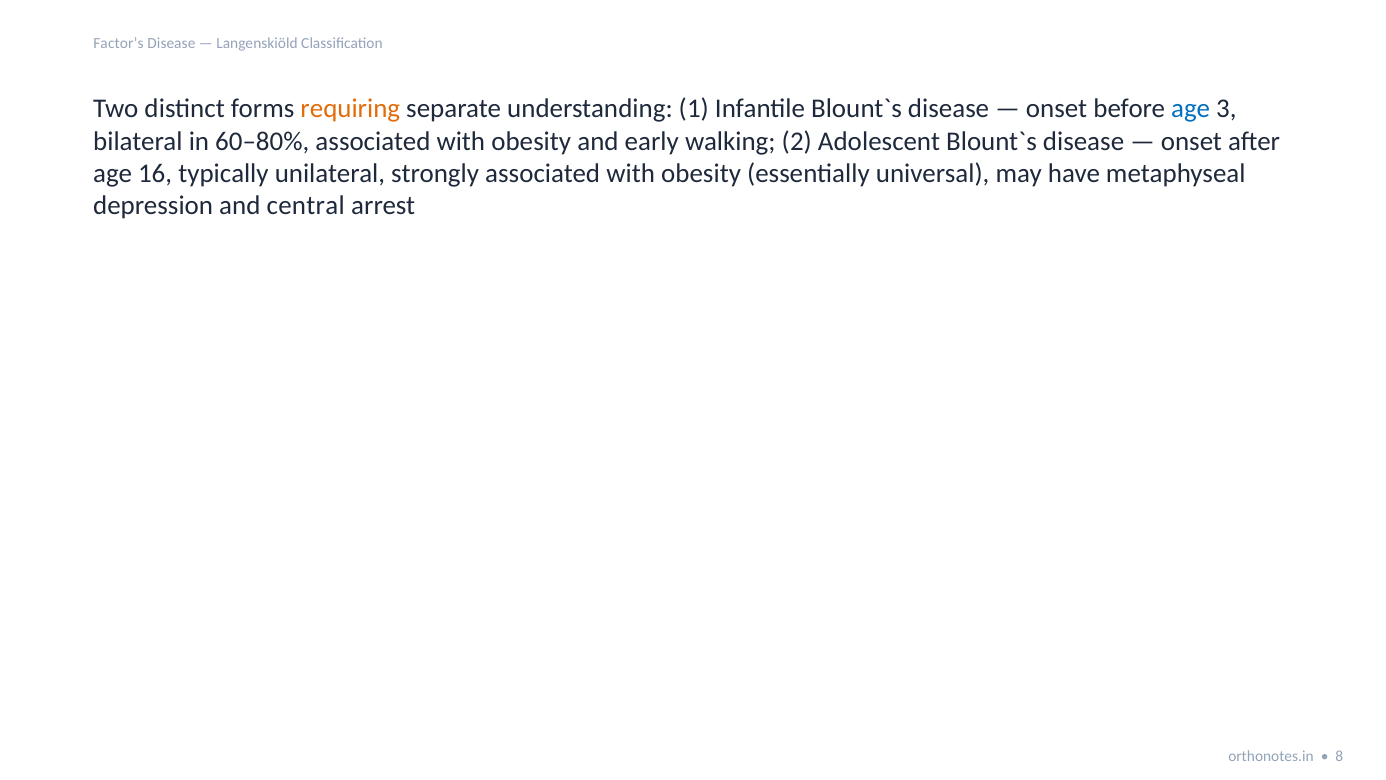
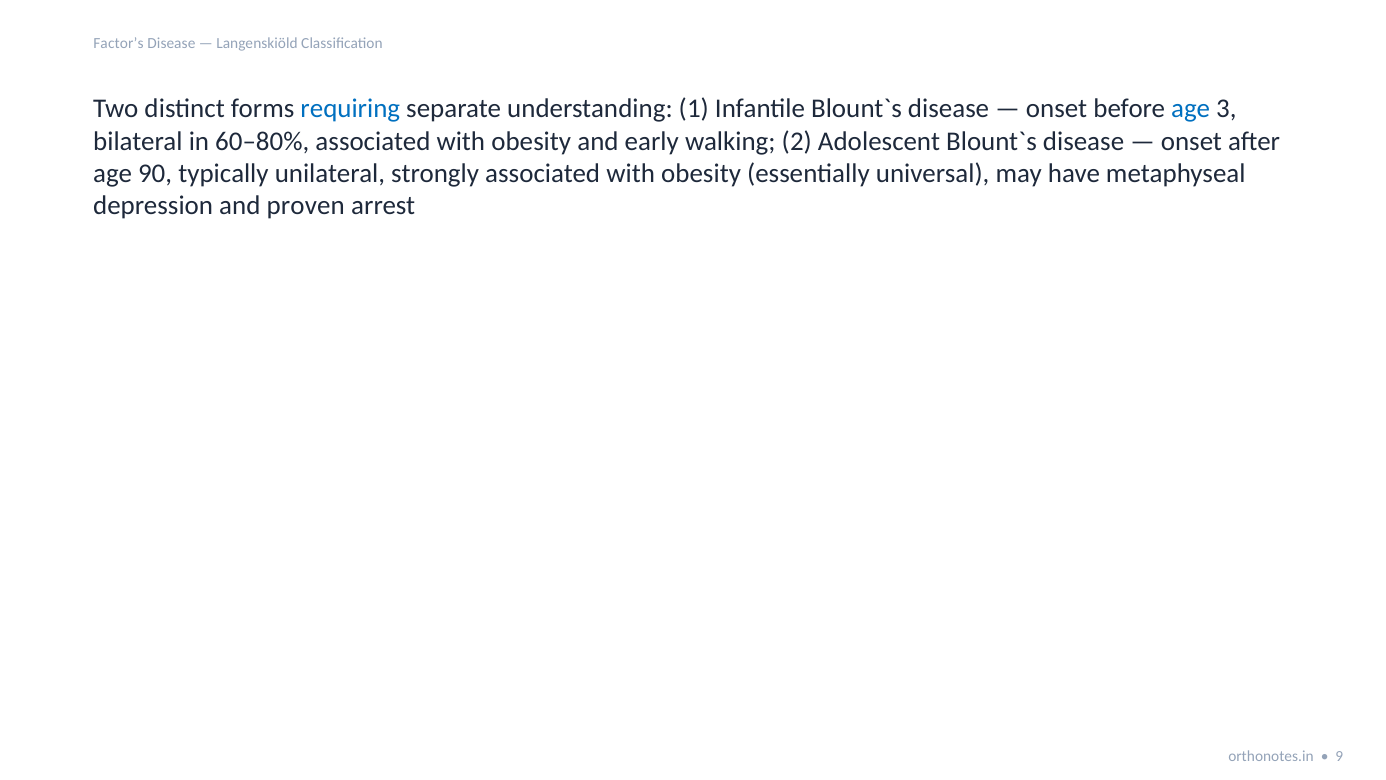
requiring colour: orange -> blue
16: 16 -> 90
central: central -> proven
8: 8 -> 9
